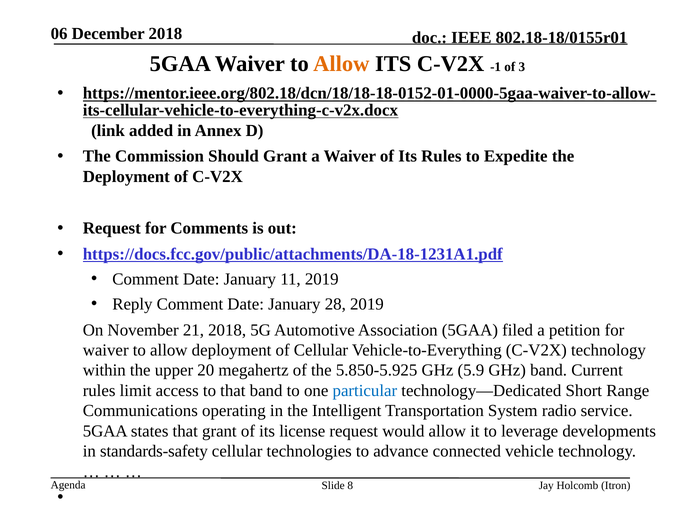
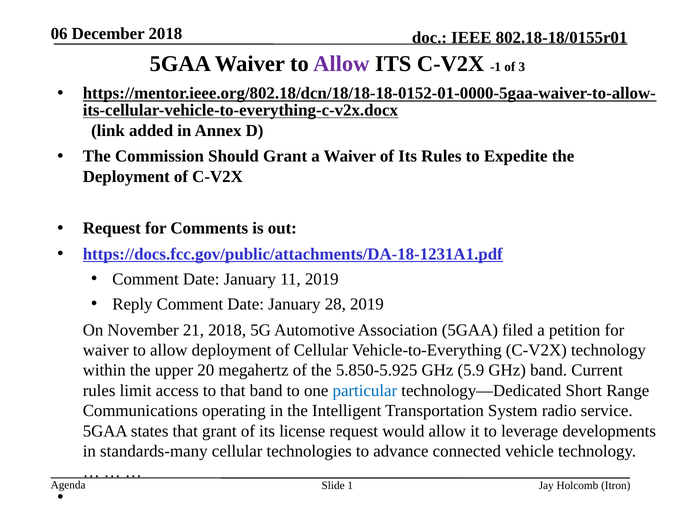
Allow at (341, 64) colour: orange -> purple
standards-safety: standards-safety -> standards-many
8: 8 -> 1
